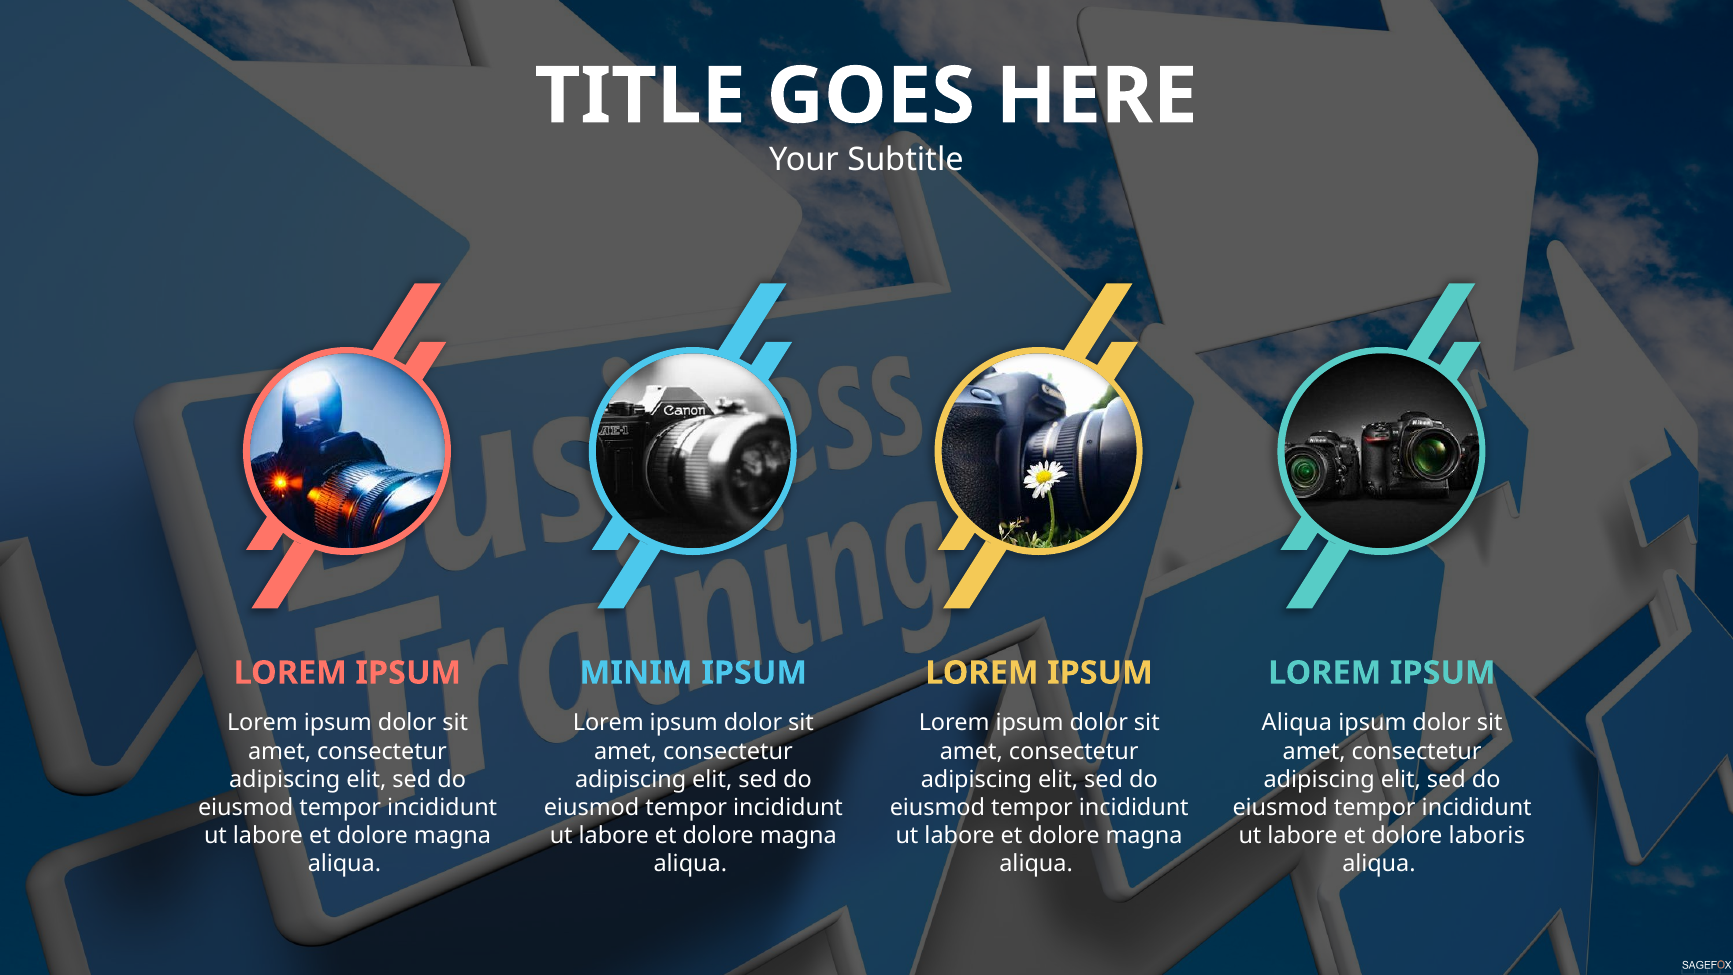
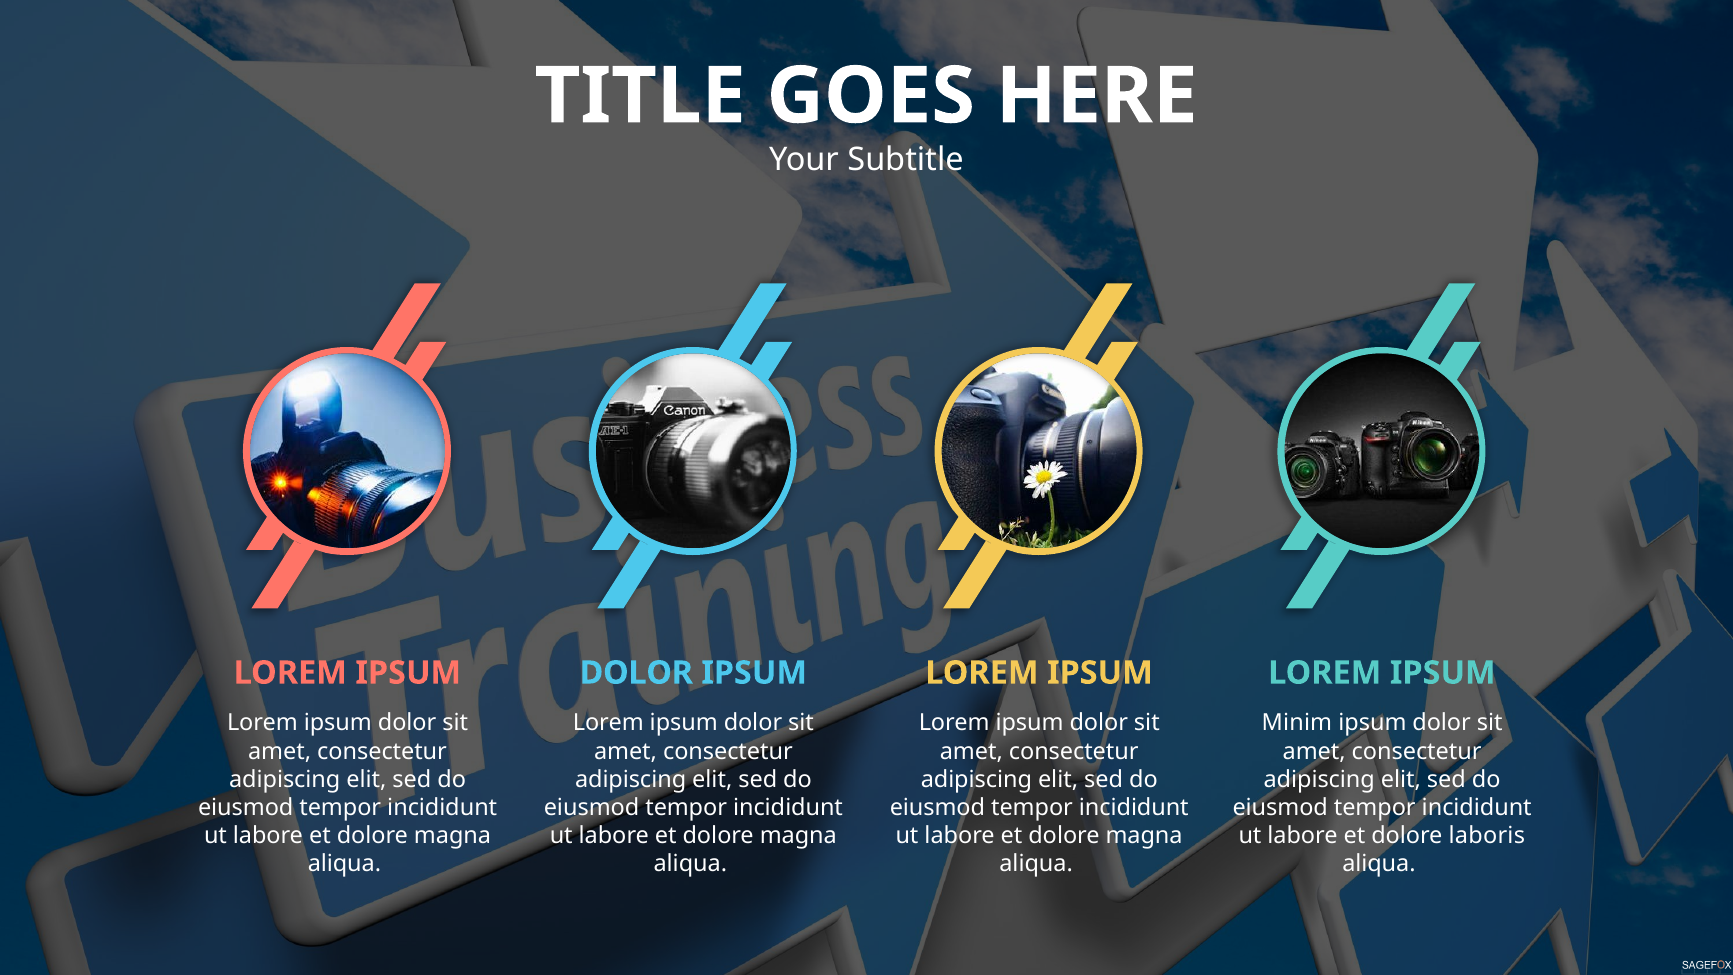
MINIM at (636, 673): MINIM -> DOLOR
Aliqua at (1297, 723): Aliqua -> Minim
